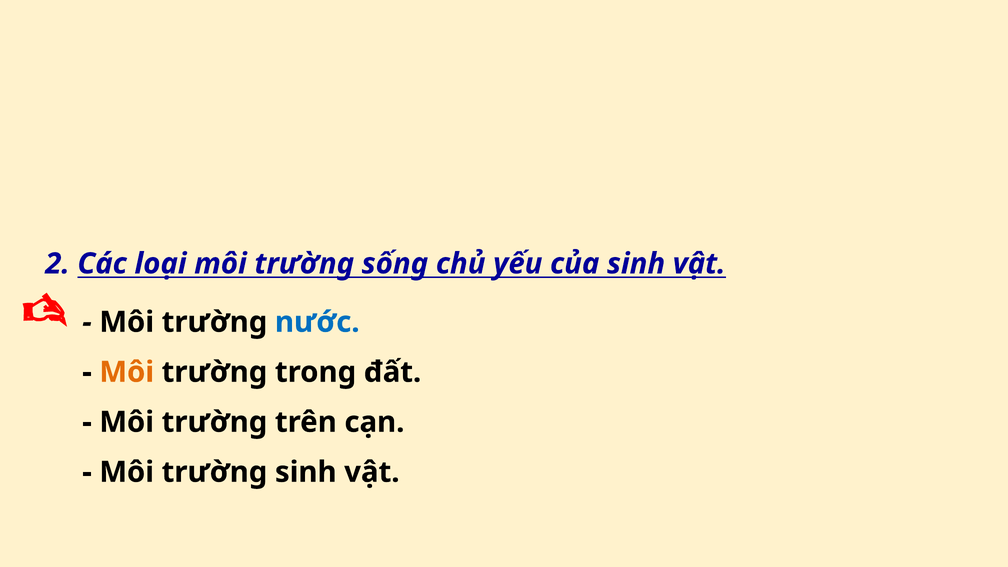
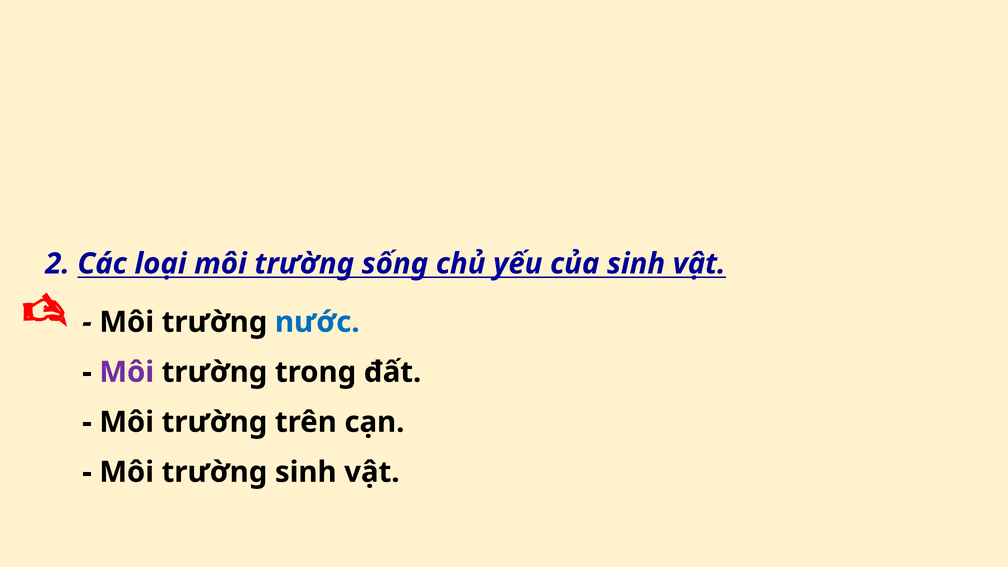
Môi at (127, 372) colour: orange -> purple
